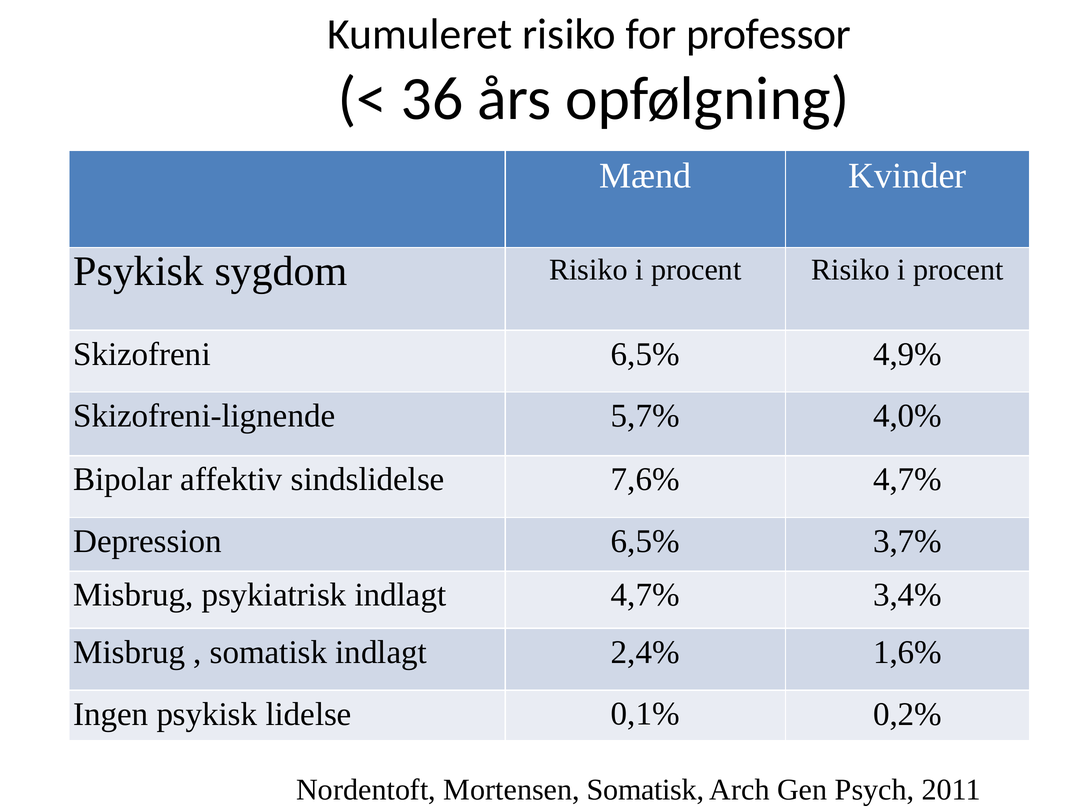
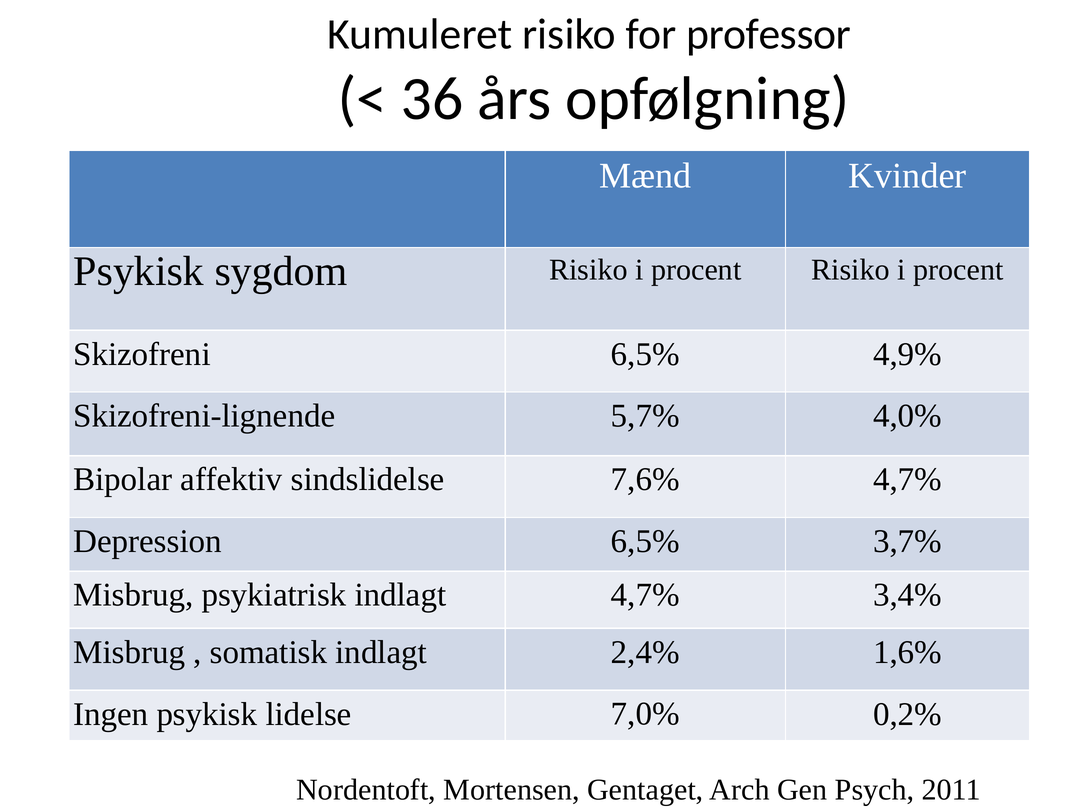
0,1%: 0,1% -> 7,0%
Mortensen Somatisk: Somatisk -> Gentaget
